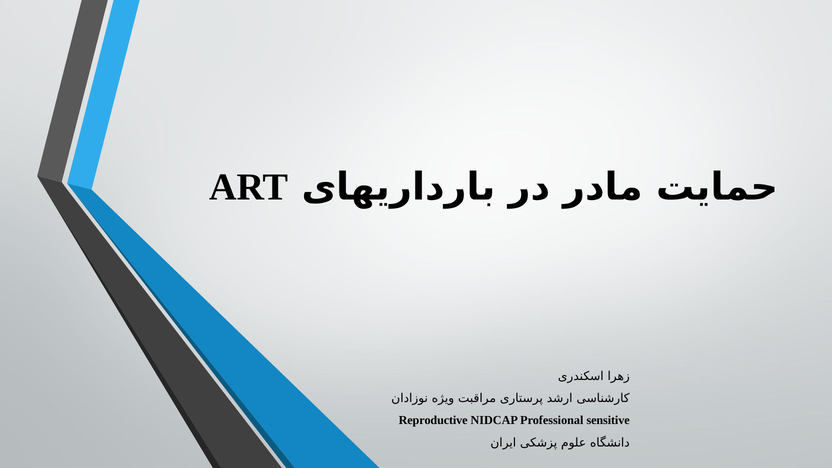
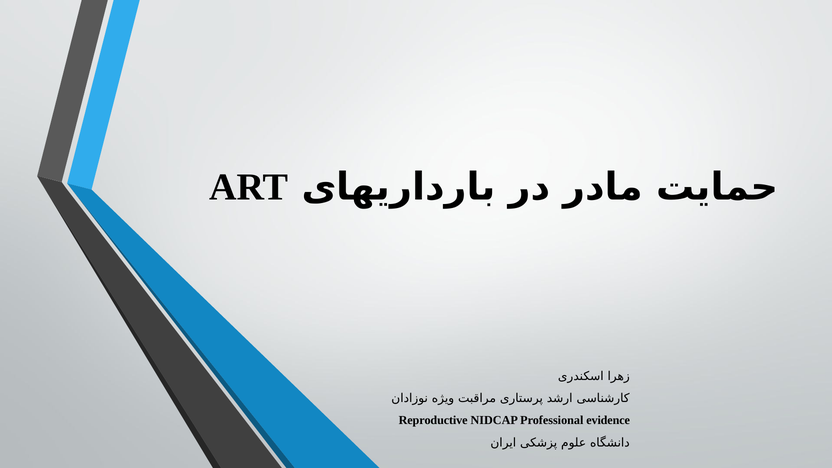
sensitive: sensitive -> evidence
